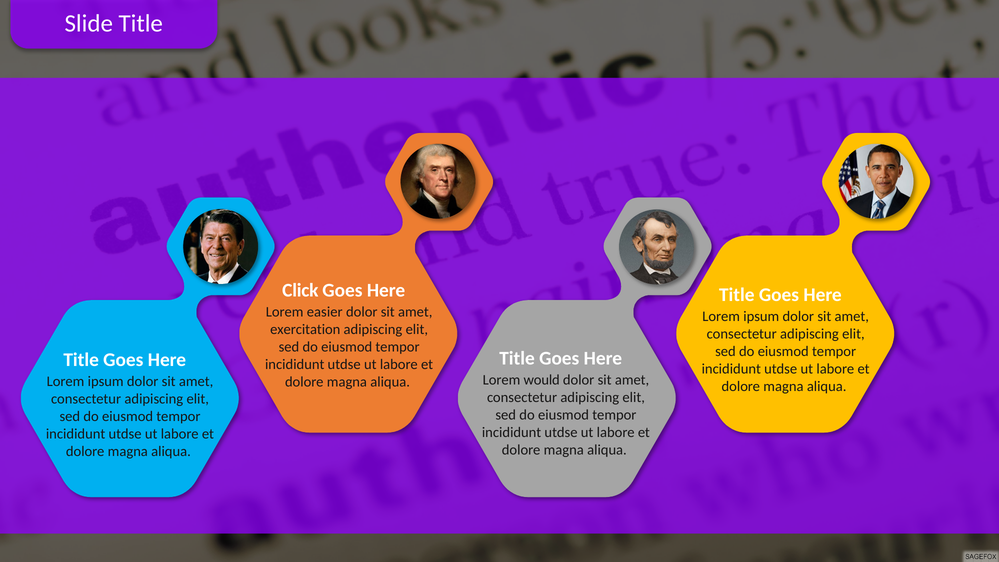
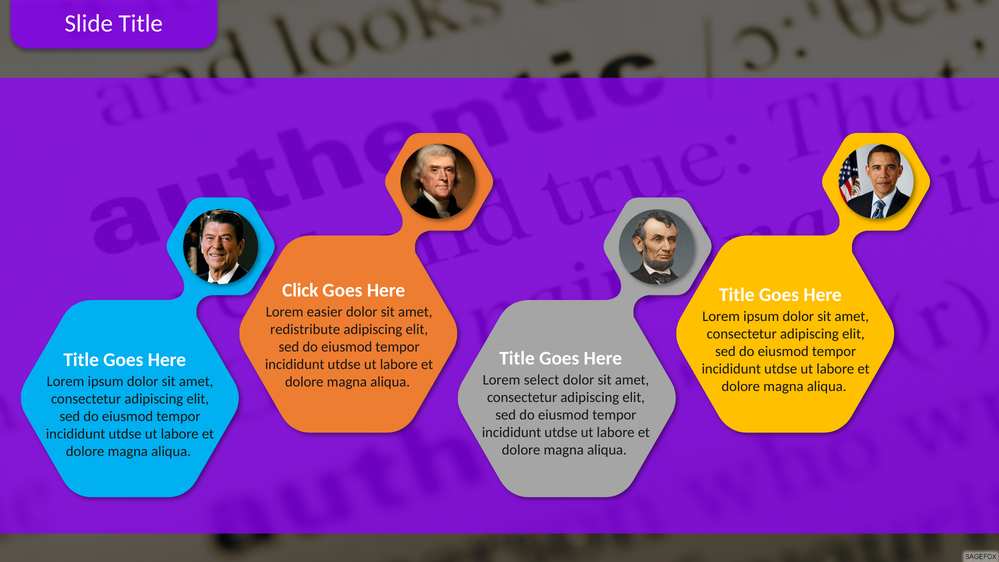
exercitation: exercitation -> redistribute
would: would -> select
